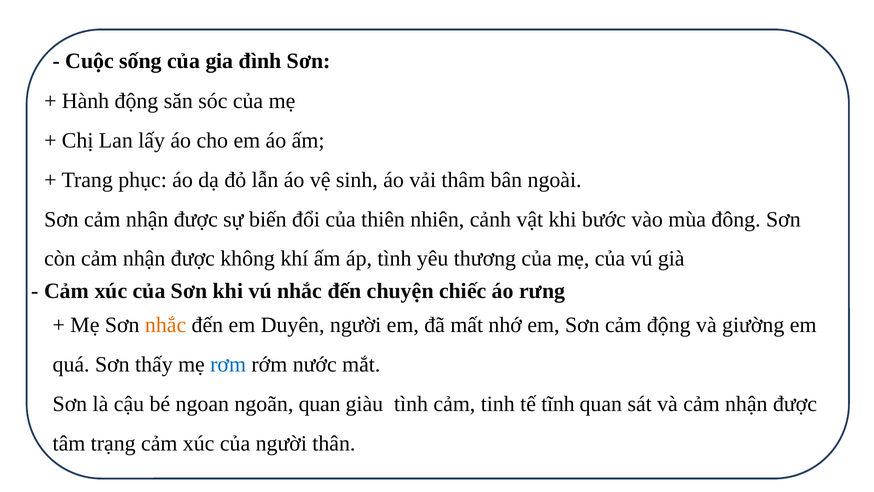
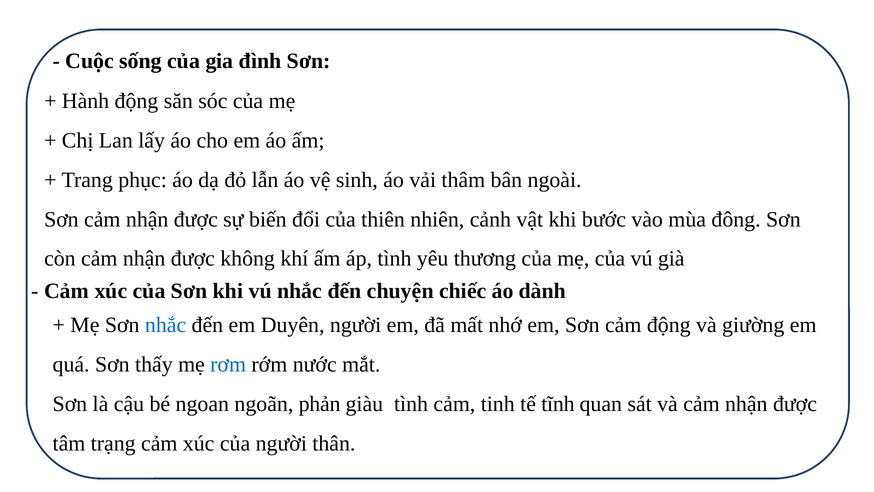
rưng: rưng -> dành
nhắc at (166, 325) colour: orange -> blue
ngoãn quan: quan -> phản
